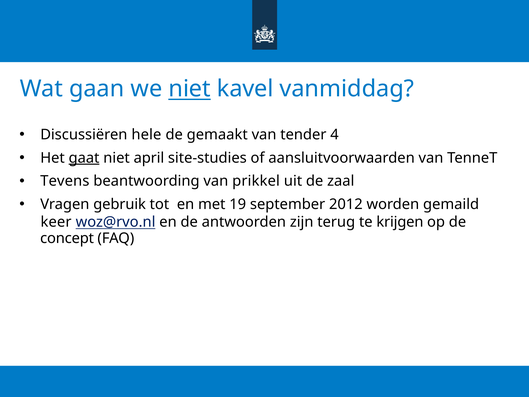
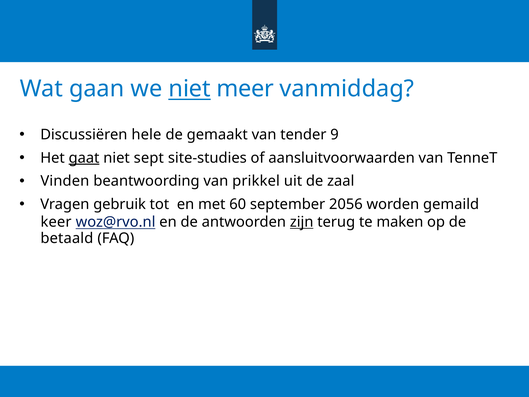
kavel: kavel -> meer
4: 4 -> 9
april: april -> sept
Tevens: Tevens -> Vinden
19: 19 -> 60
2012: 2012 -> 2056
zijn underline: none -> present
krijgen: krijgen -> maken
concept: concept -> betaald
